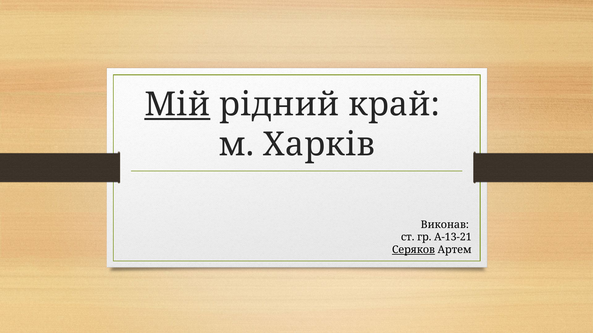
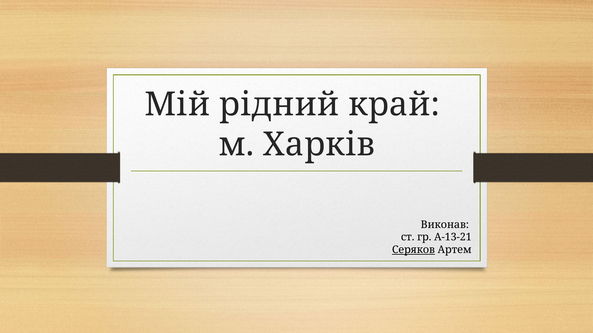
Мій underline: present -> none
